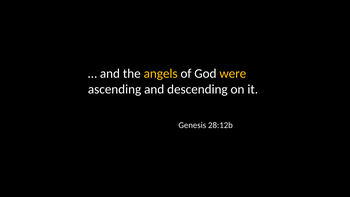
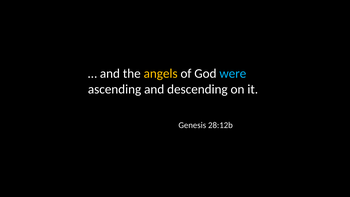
were colour: yellow -> light blue
